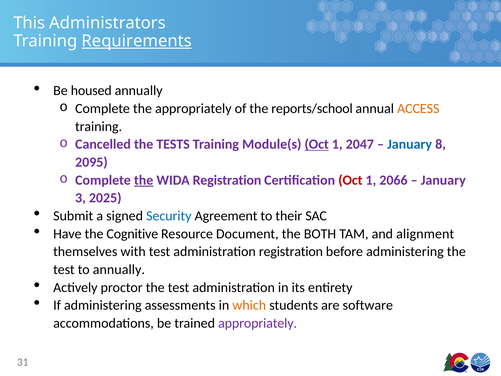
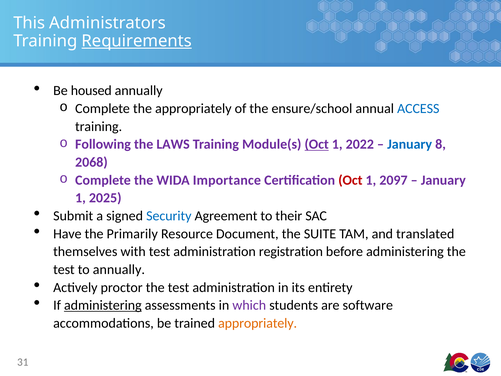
reports/school: reports/school -> ensure/school
ACCESS colour: orange -> blue
Cancelled: Cancelled -> Following
TESTS: TESTS -> LAWS
2047: 2047 -> 2022
2095: 2095 -> 2068
the at (144, 180) underline: present -> none
WIDA Registration: Registration -> Importance
2066: 2066 -> 2097
3 at (80, 198): 3 -> 1
Cognitive: Cognitive -> Primarily
BOTH: BOTH -> SUITE
alignment: alignment -> translated
administering at (103, 305) underline: none -> present
which colour: orange -> purple
appropriately at (258, 323) colour: purple -> orange
